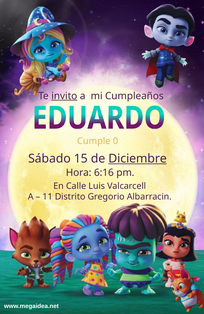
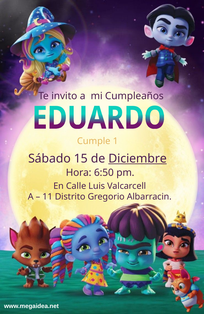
invito underline: present -> none
0: 0 -> 1
6:16: 6:16 -> 6:50
